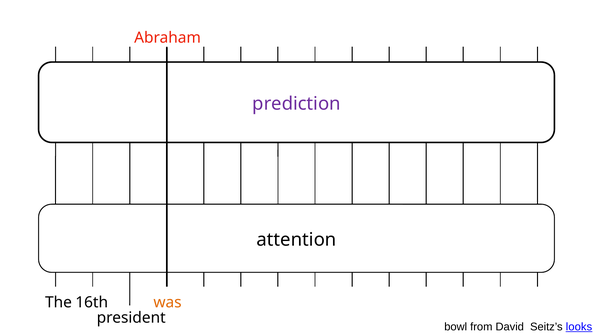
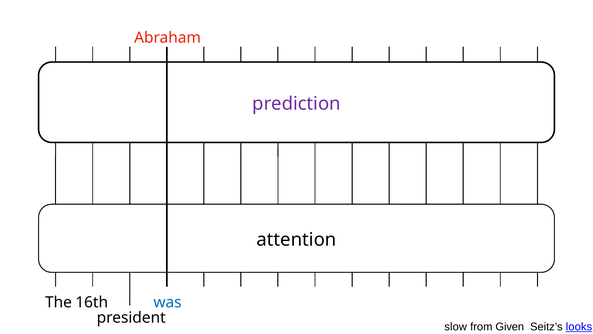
was colour: orange -> blue
bowl: bowl -> slow
David: David -> Given
